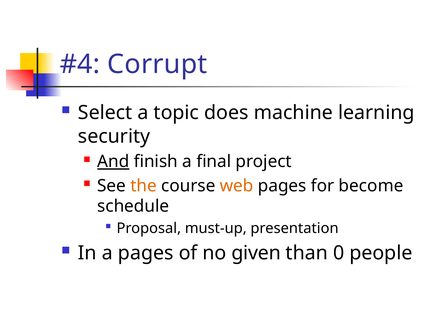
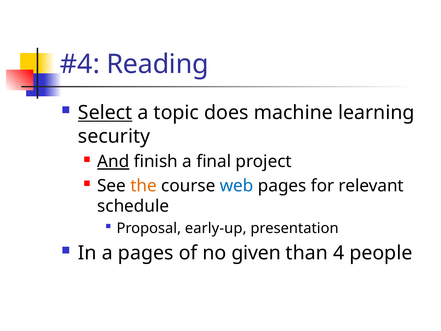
Corrupt: Corrupt -> Reading
Select underline: none -> present
web colour: orange -> blue
become: become -> relevant
must-up: must-up -> early-up
0: 0 -> 4
